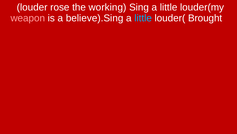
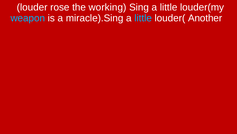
weapon colour: pink -> light blue
believe).Sing: believe).Sing -> miracle).Sing
Brought: Brought -> Another
